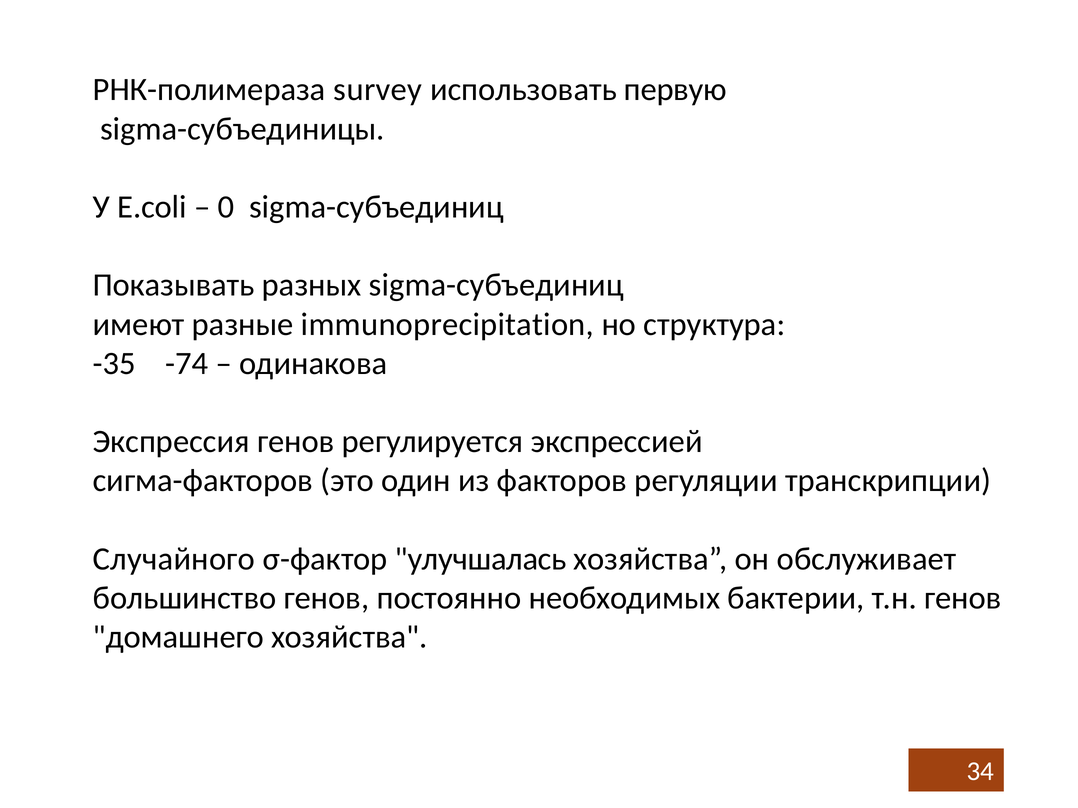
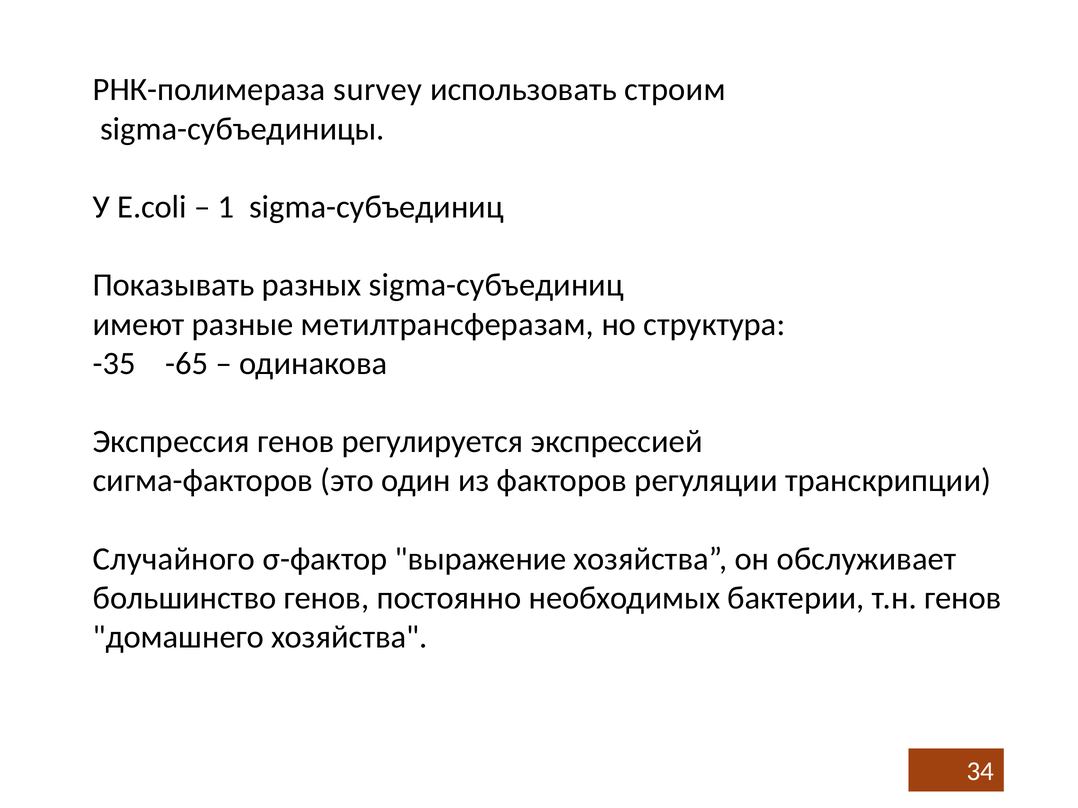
первую: первую -> строим
0: 0 -> 1
immunoprecipitation: immunoprecipitation -> метилтрансферазам
-74: -74 -> -65
улучшалась: улучшалась -> выражение
